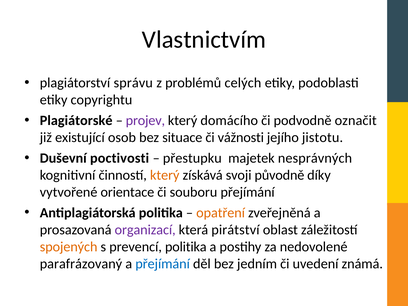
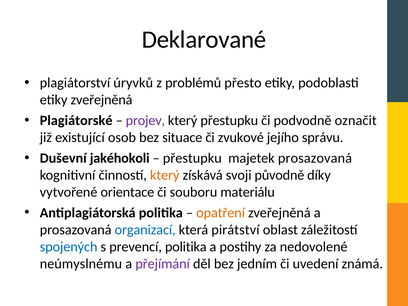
Vlastnictvím: Vlastnictvím -> Deklarované
správu: správu -> úryvků
celých: celých -> přesto
etiky copyrightu: copyrightu -> zveřejněná
který domácího: domácího -> přestupku
vážnosti: vážnosti -> zvukové
jistotu: jistotu -> správu
poctivosti: poctivosti -> jakéhokoli
majetek nesprávných: nesprávných -> prosazovaná
souboru přejímání: přejímání -> materiálu
organizací colour: purple -> blue
spojených colour: orange -> blue
parafrázovaný: parafrázovaný -> neúmyslnému
přejímání at (163, 264) colour: blue -> purple
